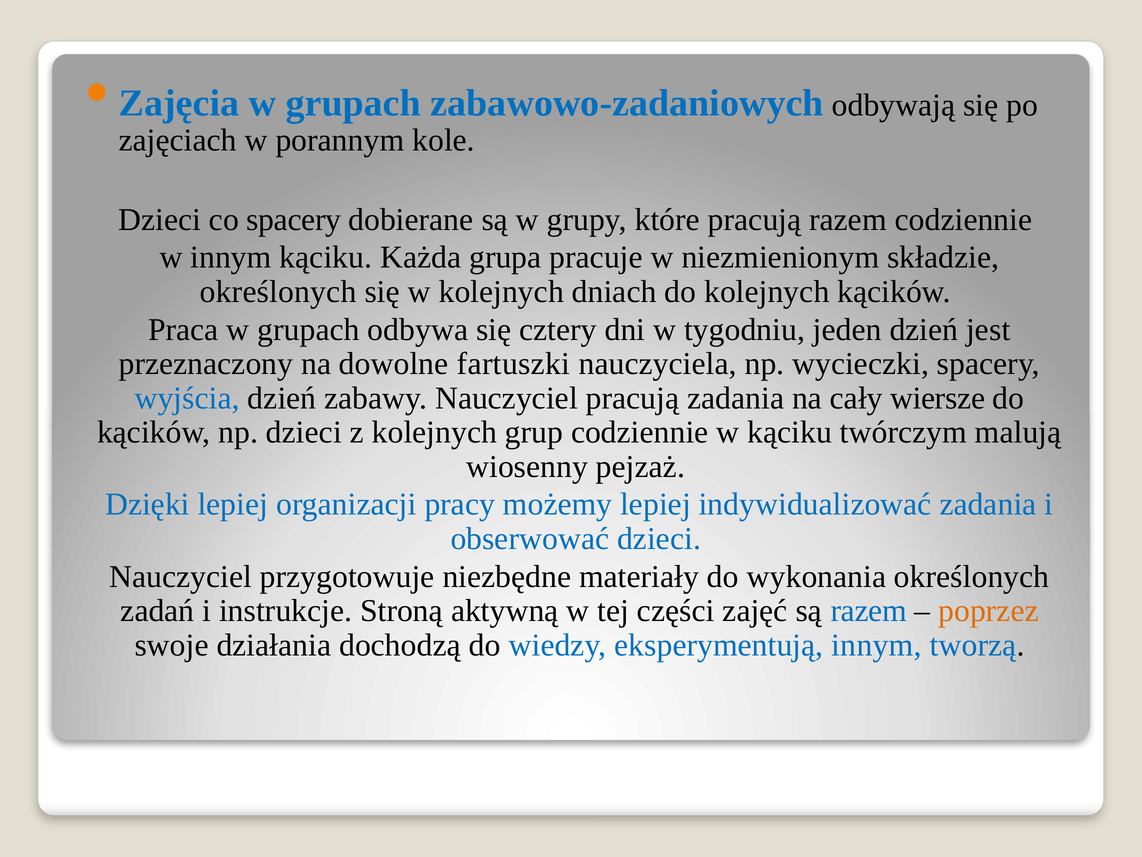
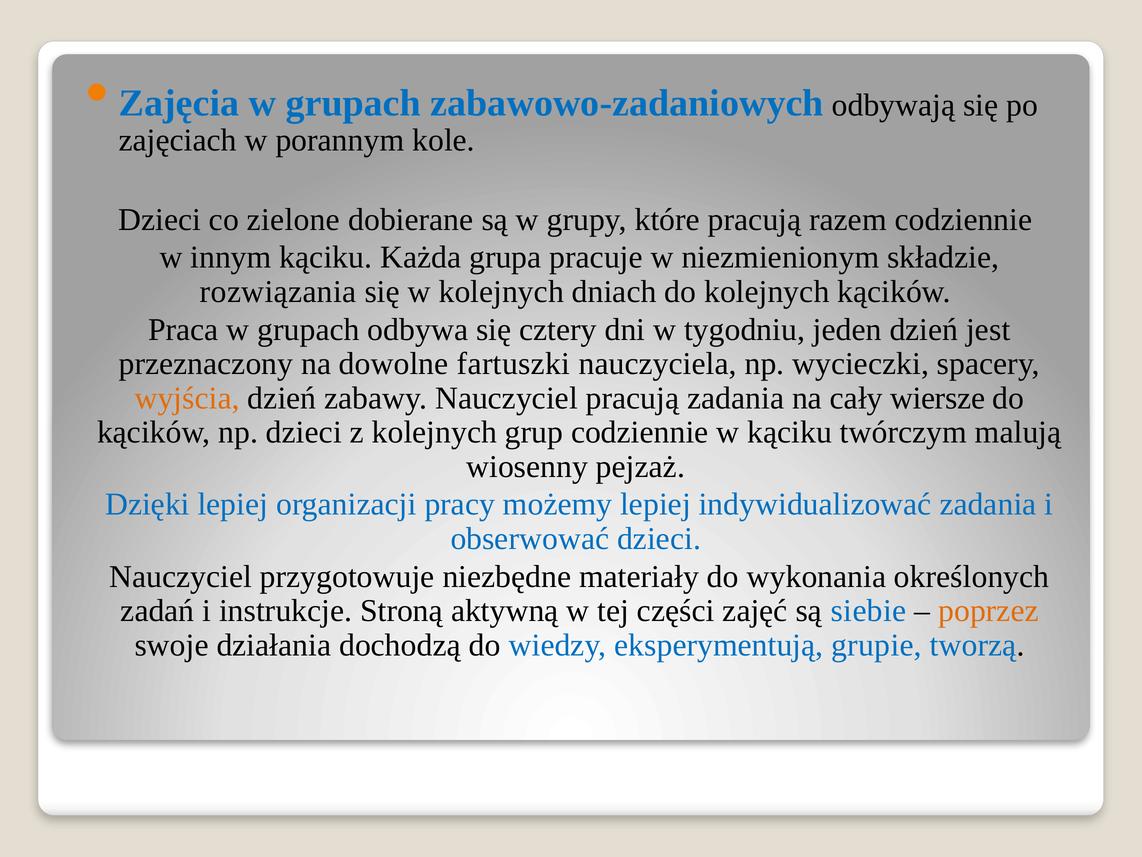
co spacery: spacery -> zielone
określonych at (278, 292): określonych -> rozwiązania
wyjścia colour: blue -> orange
są razem: razem -> siebie
eksperymentują innym: innym -> grupie
